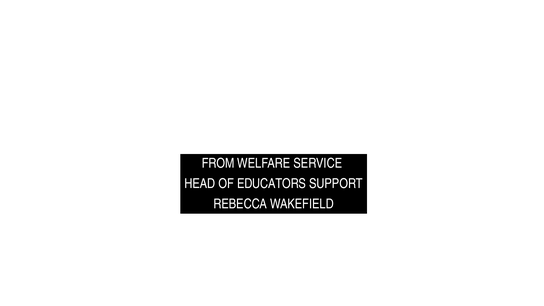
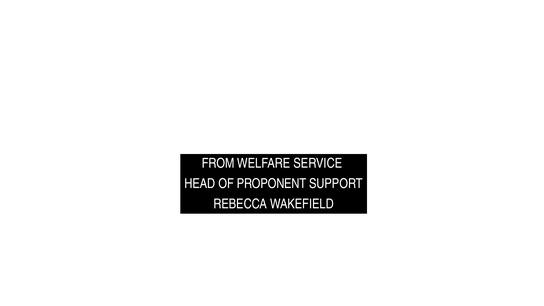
EDUCATORS: EDUCATORS -> PROPONENT
